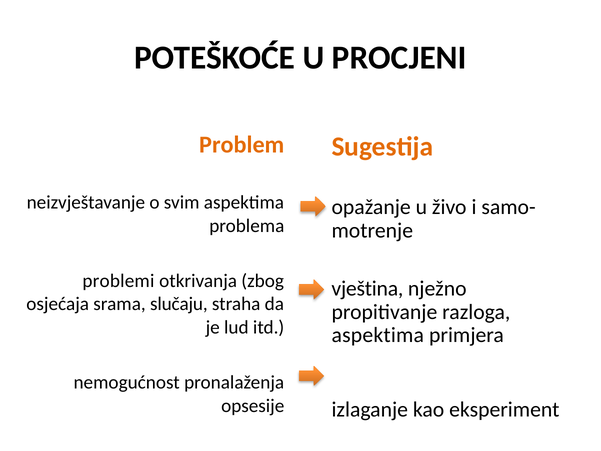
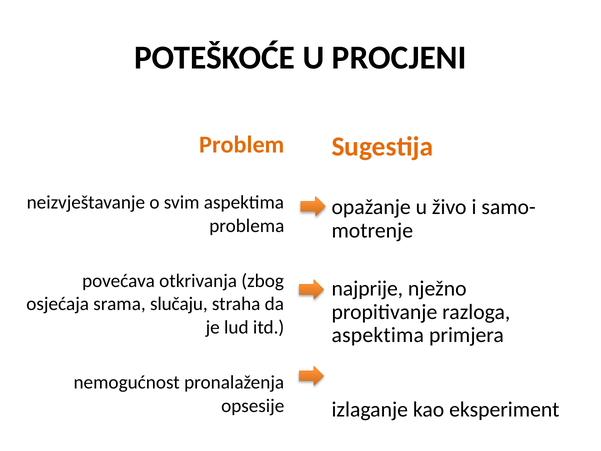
problemi: problemi -> povećava
vještina: vještina -> najprije
